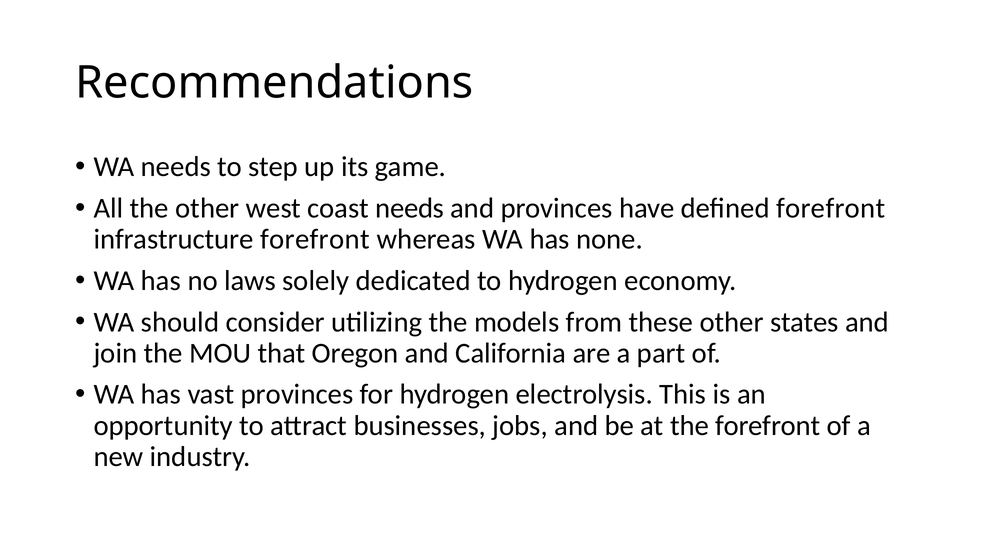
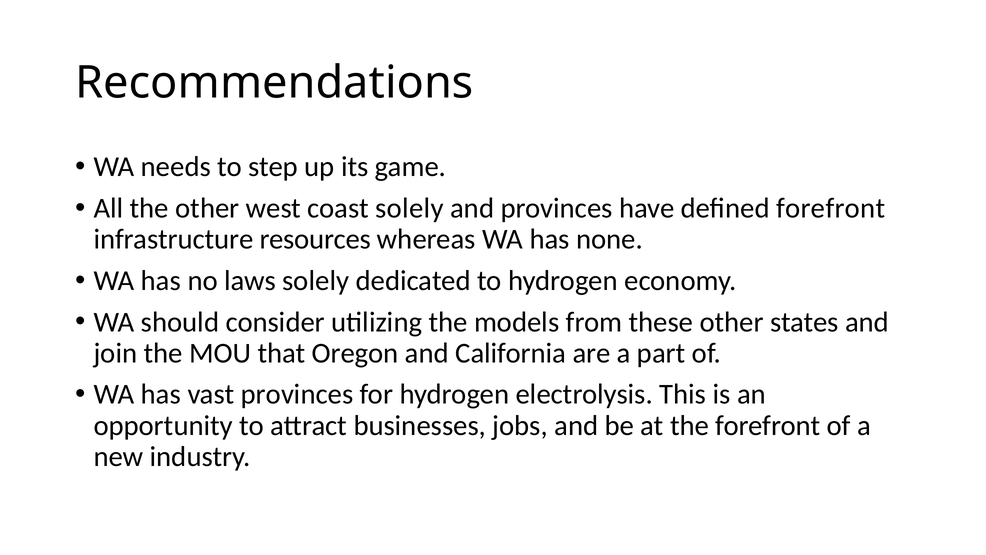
coast needs: needs -> solely
infrastructure forefront: forefront -> resources
